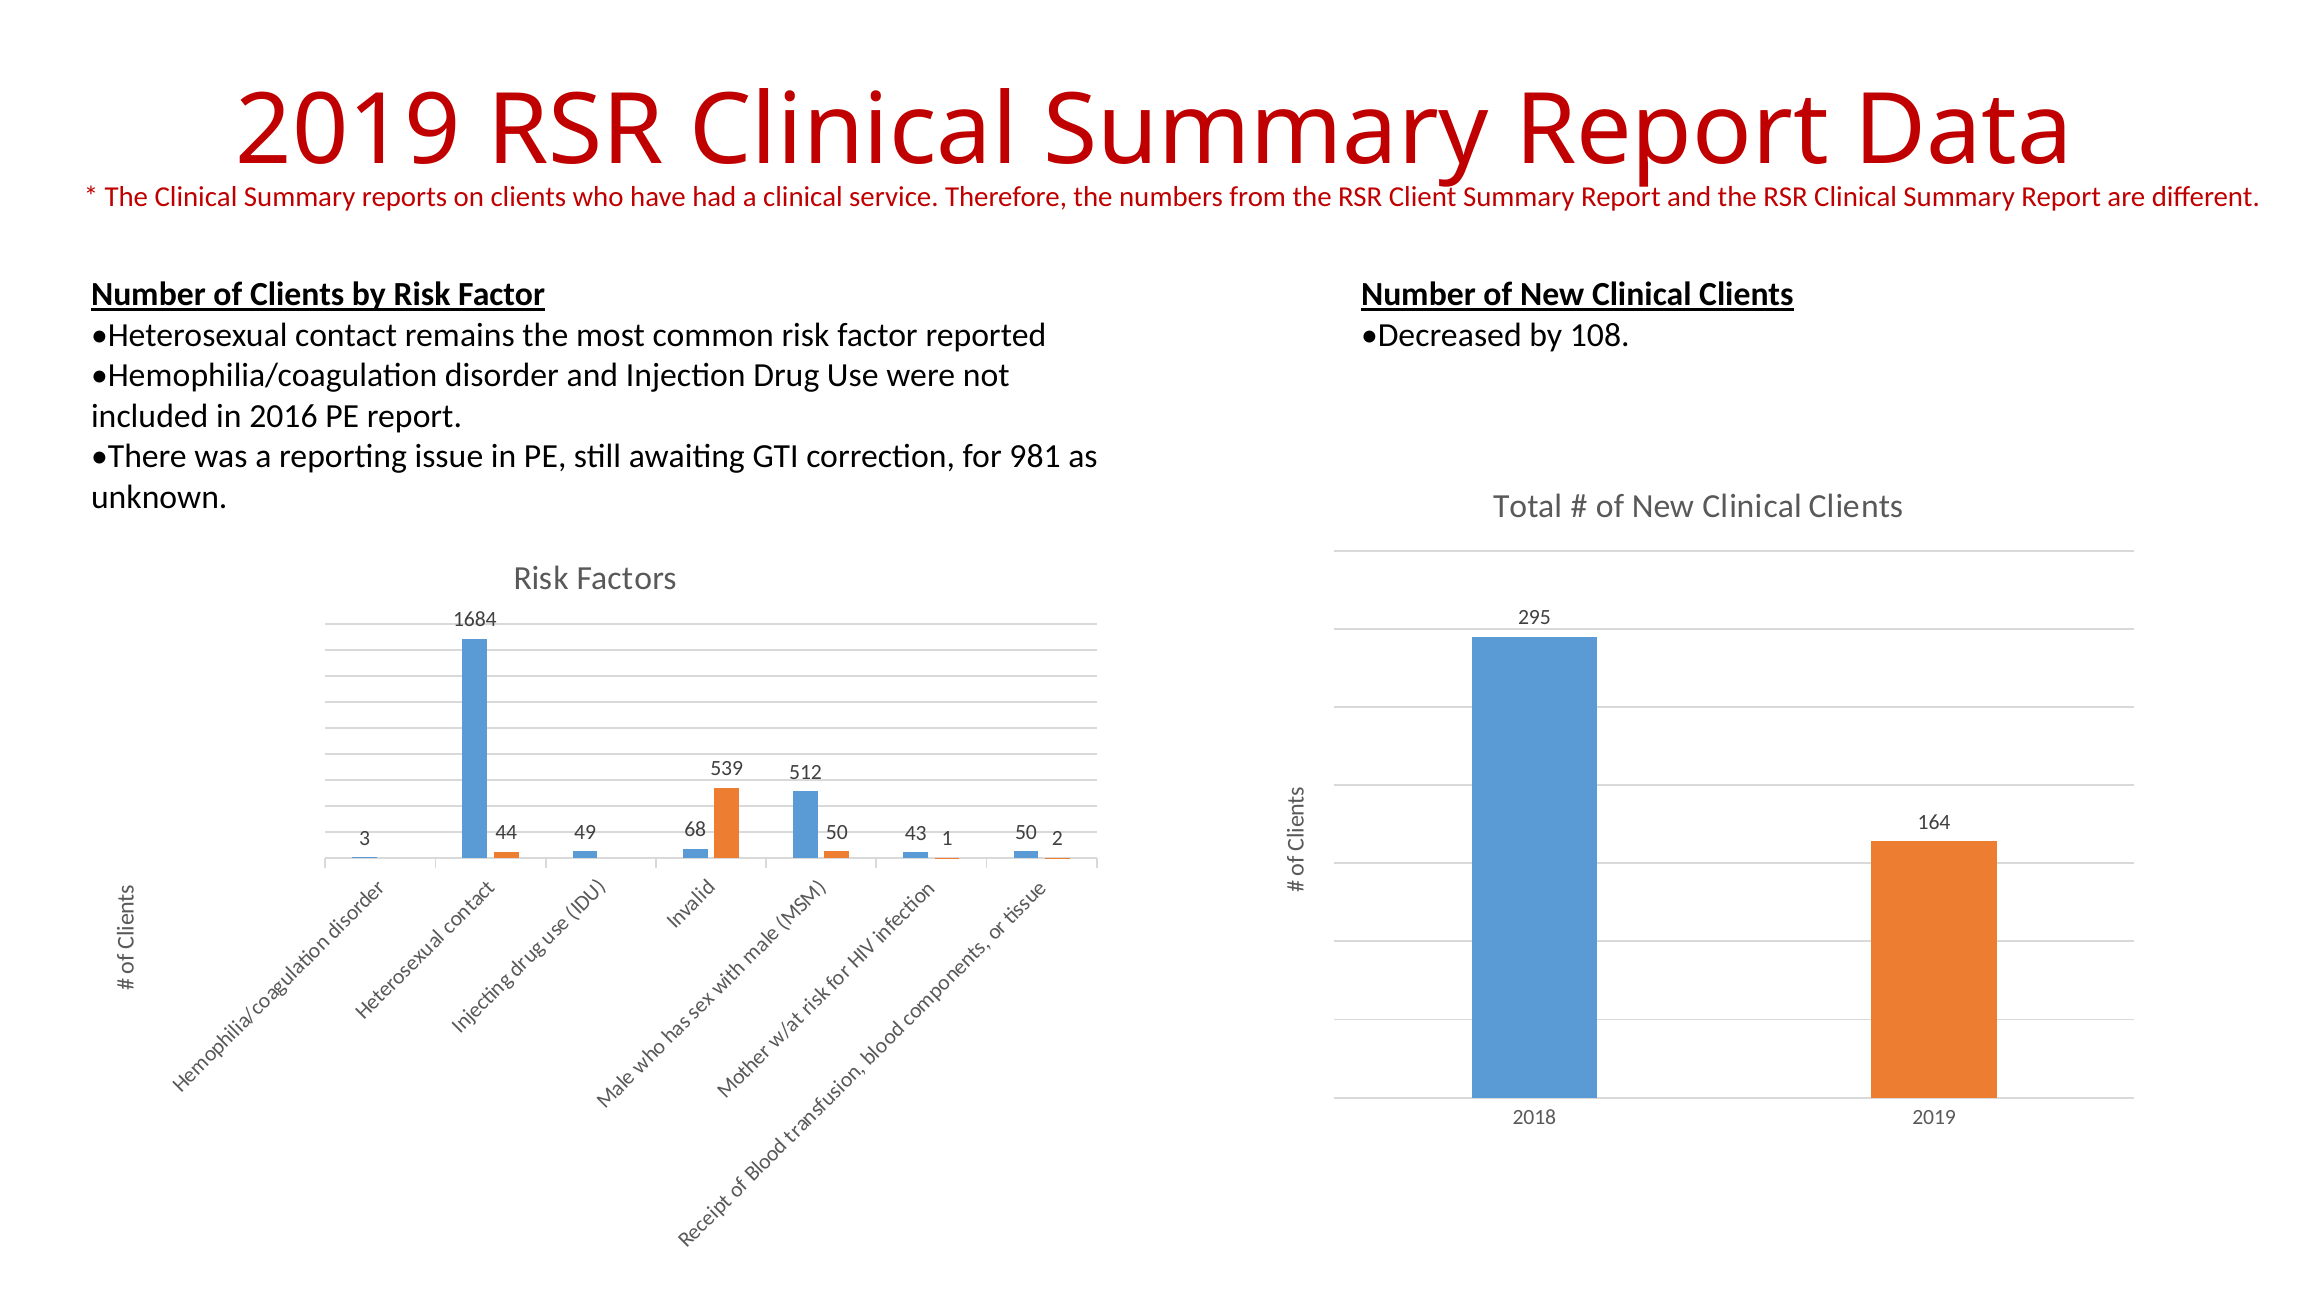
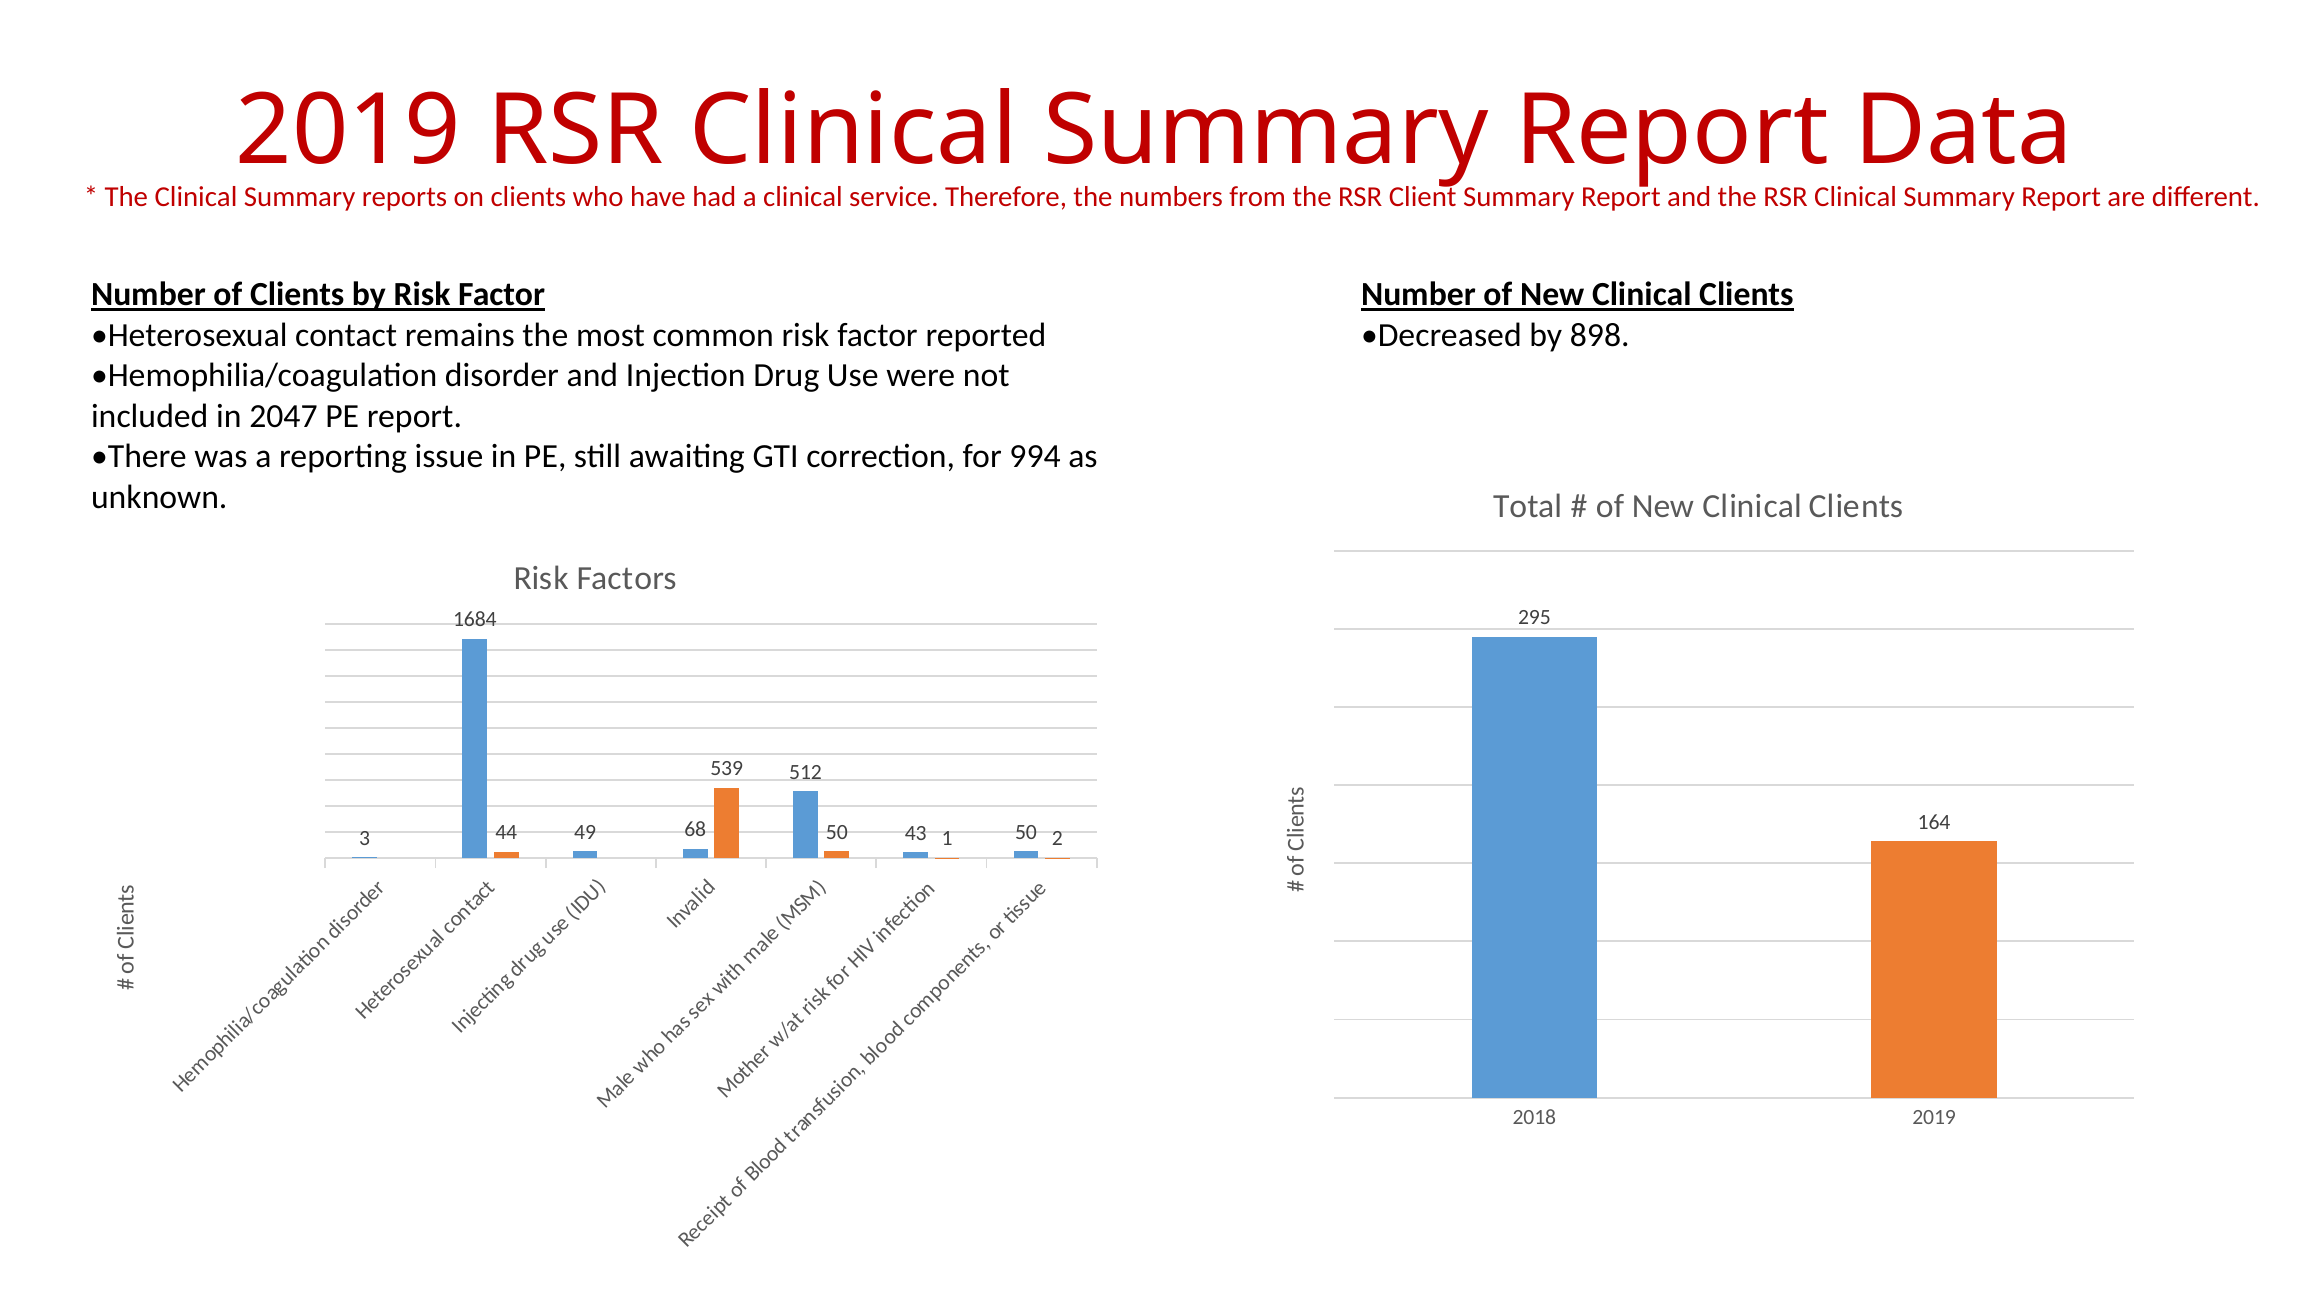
108: 108 -> 898
2016: 2016 -> 2047
981: 981 -> 994
